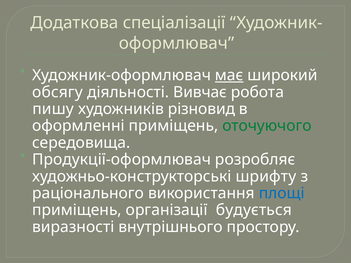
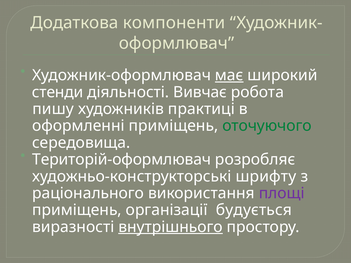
спеціалізації: спеціалізації -> компоненти
обсягу: обсягу -> стенди
різновид: різновид -> практиці
Продукції-оформлювач: Продукції-оформлювач -> Територій-оформлювач
площі colour: blue -> purple
внутрішнього underline: none -> present
